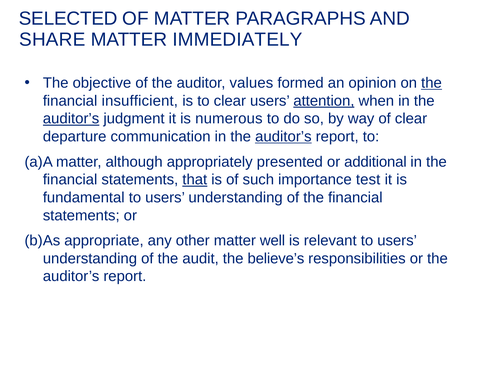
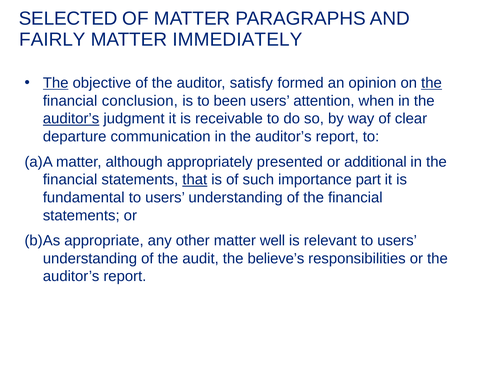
SHARE: SHARE -> FAIRLY
The at (56, 83) underline: none -> present
values: values -> satisfy
insufficient: insufficient -> conclusion
to clear: clear -> been
attention underline: present -> none
numerous: numerous -> receivable
auditor’s at (283, 137) underline: present -> none
test: test -> part
